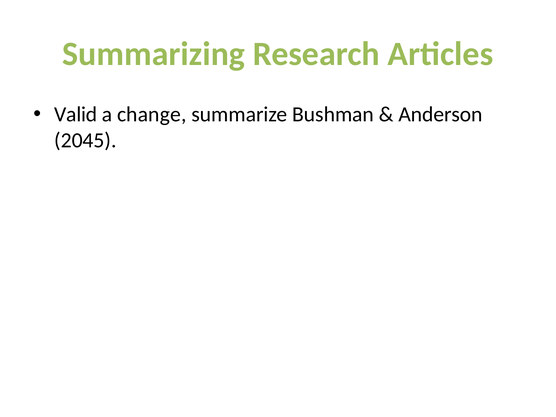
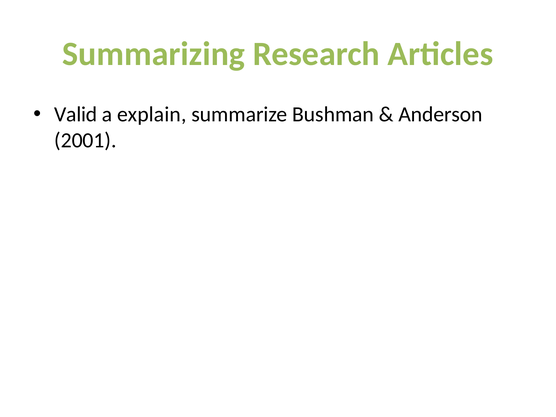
change: change -> explain
2045: 2045 -> 2001
